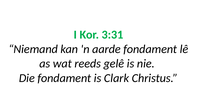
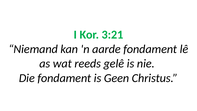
3:31: 3:31 -> 3:21
Clark: Clark -> Geen
